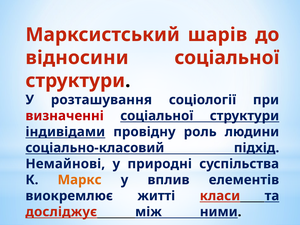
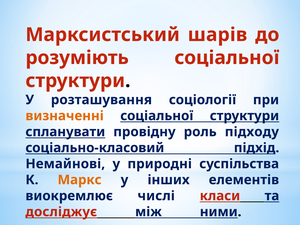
відносини: відносини -> розуміють
визначенні colour: red -> orange
індивідами: індивідами -> спланувати
людини: людини -> підходу
вплив: вплив -> інших
житті: житті -> числі
